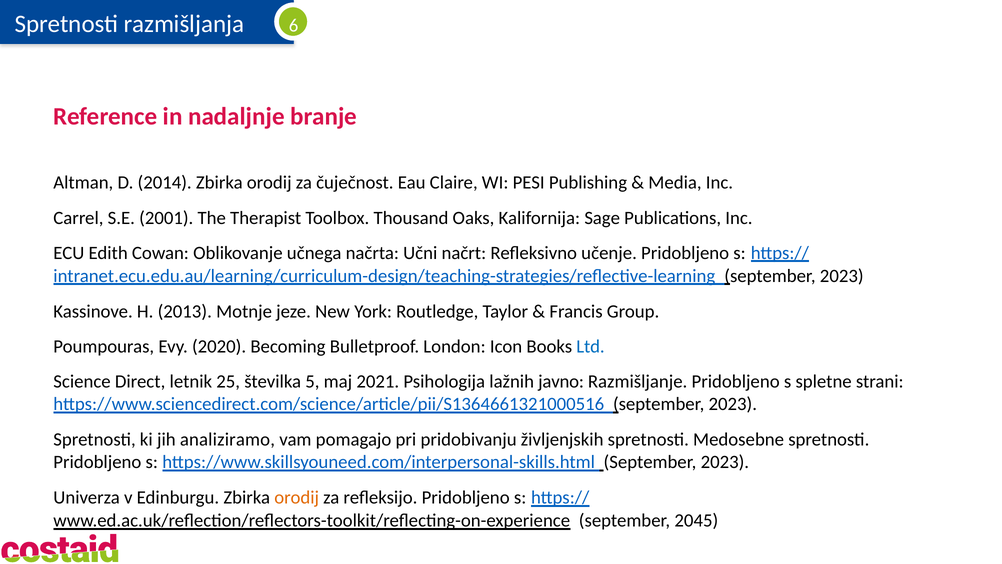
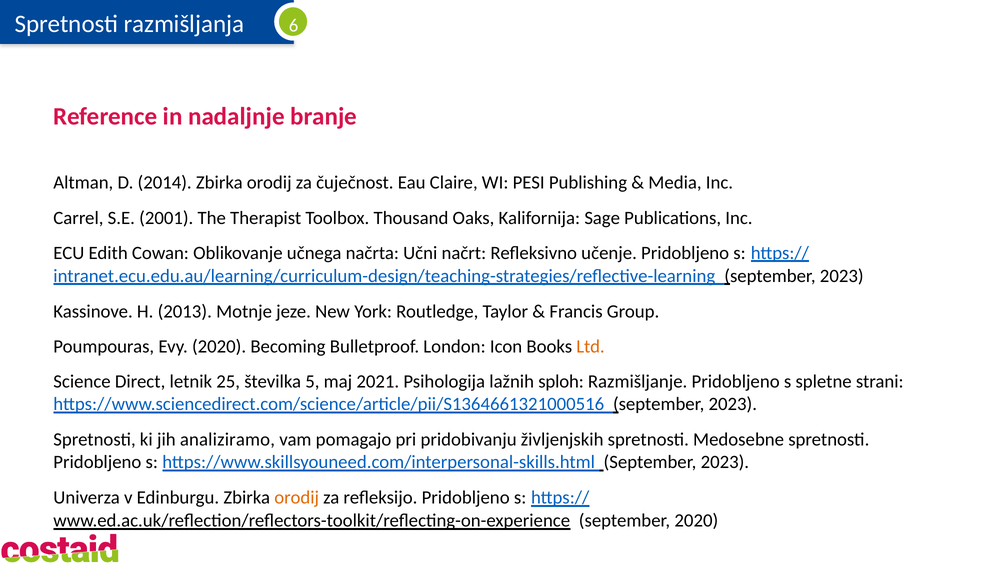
Ltd colour: blue -> orange
javno: javno -> sploh
september 2045: 2045 -> 2020
